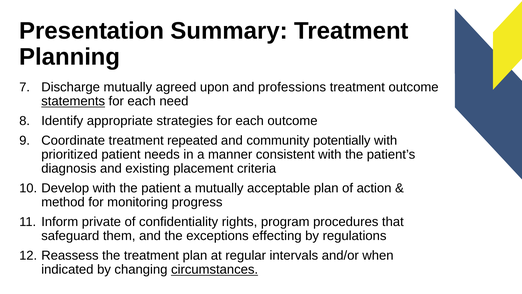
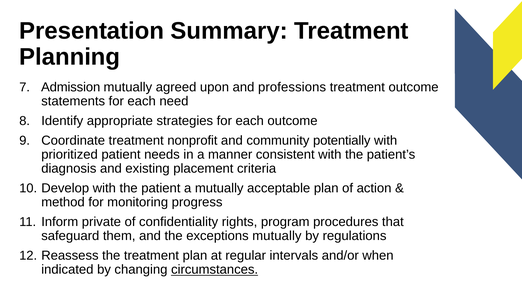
Discharge: Discharge -> Admission
statements underline: present -> none
repeated: repeated -> nonprofit
exceptions effecting: effecting -> mutually
